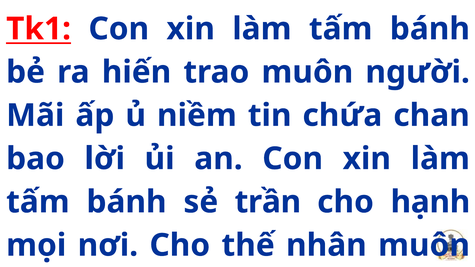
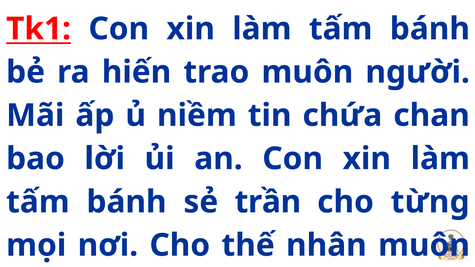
hạnh: hạnh -> từng
